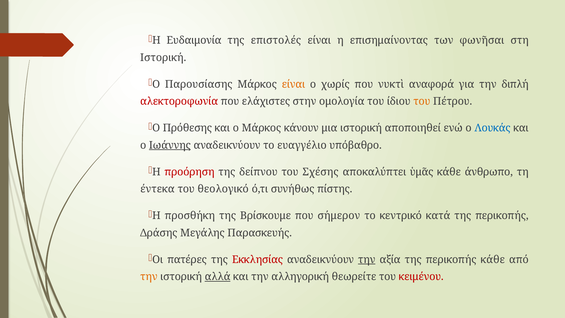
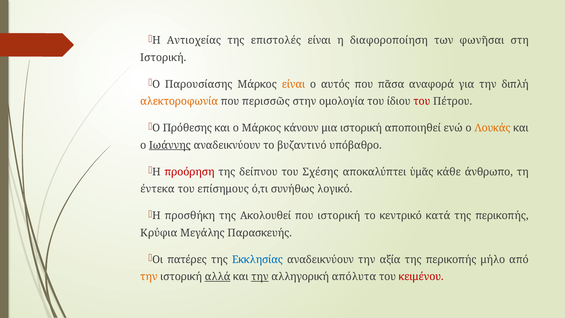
Ευδαιμονία: Ευδαιμονία -> Αντιοχείας
επισημαίνοντας: επισημαίνοντας -> διαφοροποίηση
χωρίς: χωρίς -> αυτός
νυκτὶ: νυκτὶ -> πᾶσα
αλεκτοροφωνία colour: red -> orange
ελάχιστες: ελάχιστες -> περισσῶς
του at (422, 101) colour: orange -> red
Λουκάς colour: blue -> orange
ευαγγέλιο: ευαγγέλιο -> βυζαντινό
θεολογικό: θεολογικό -> επίσημους
πίστης: πίστης -> λογικό
Βρίσκουμε: Βρίσκουμε -> Ακολουθεί
που σήμερον: σήμερον -> ιστορική
Δράσης: Δράσης -> Κρύφια
Εκκλησίας colour: red -> blue
την at (367, 259) underline: present -> none
περικοπής κάθε: κάθε -> μήλο
την at (260, 277) underline: none -> present
θεωρείτε: θεωρείτε -> απόλυτα
